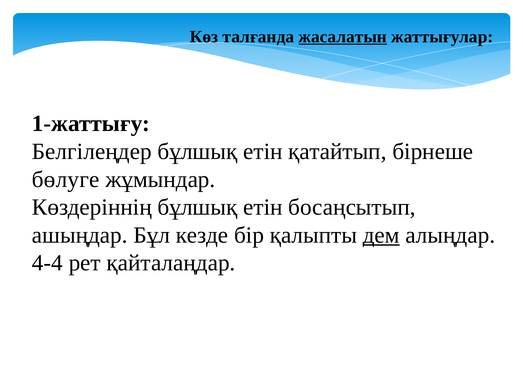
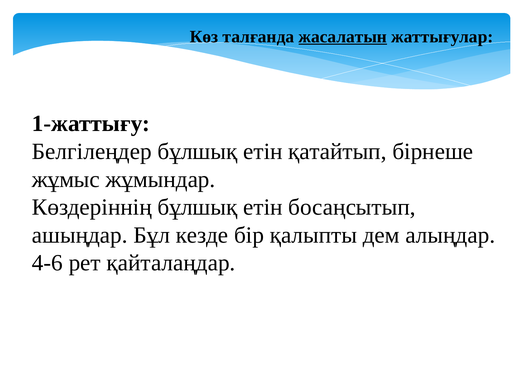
бөлуге: бөлуге -> жұмыс
дем underline: present -> none
4-4: 4-4 -> 4-6
